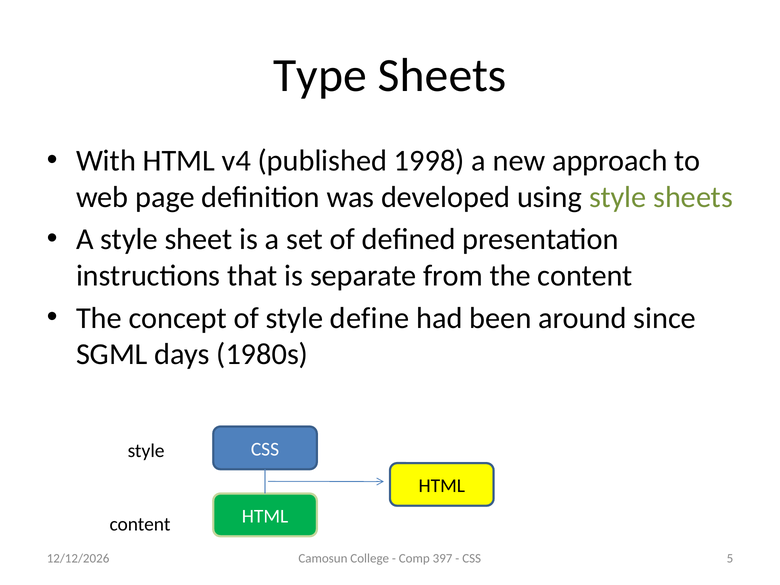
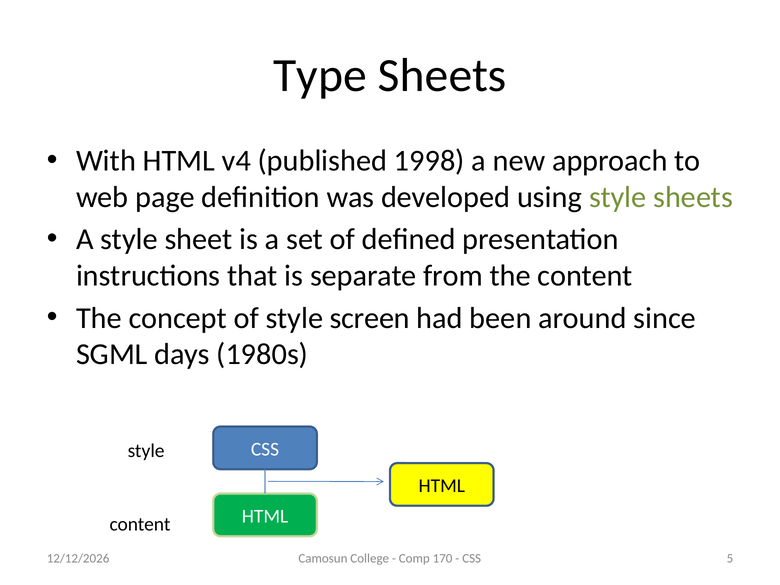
define: define -> screen
397: 397 -> 170
